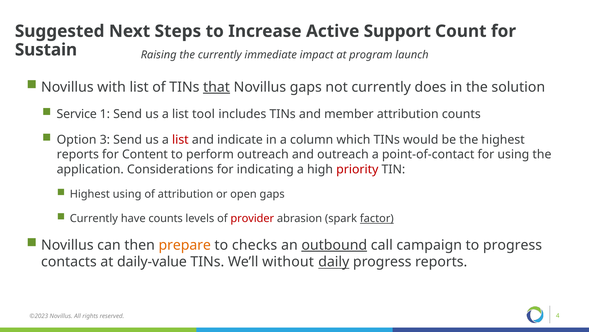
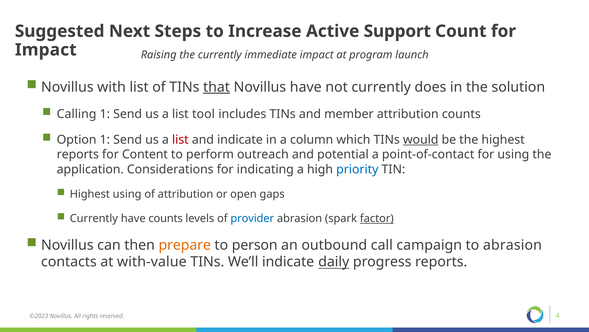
Sustain at (46, 50): Sustain -> Impact
Novillus gaps: gaps -> have
Service: Service -> Calling
Option 3: 3 -> 1
would underline: none -> present
and outreach: outreach -> potential
priority colour: red -> blue
provider colour: red -> blue
checks: checks -> person
outbound underline: present -> none
to progress: progress -> abrasion
daily-value: daily-value -> with-value
We’ll without: without -> indicate
